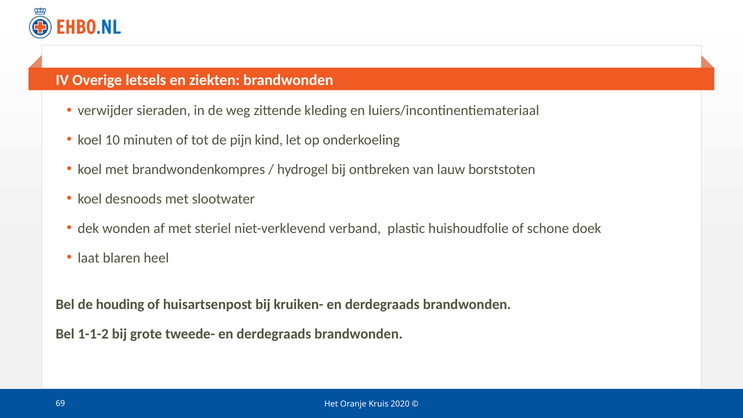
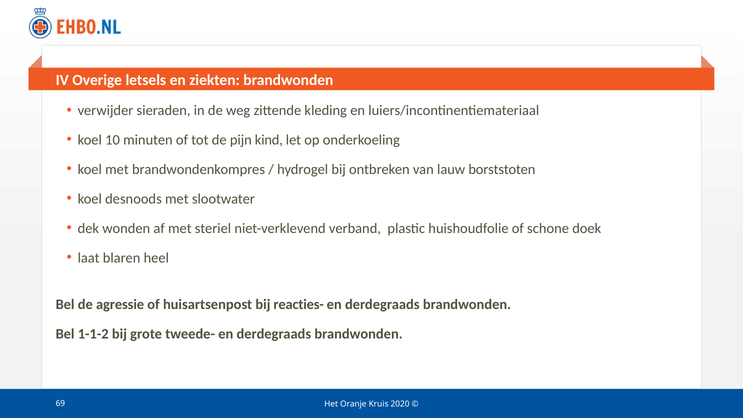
houding: houding -> agressie
kruiken-: kruiken- -> reacties-
